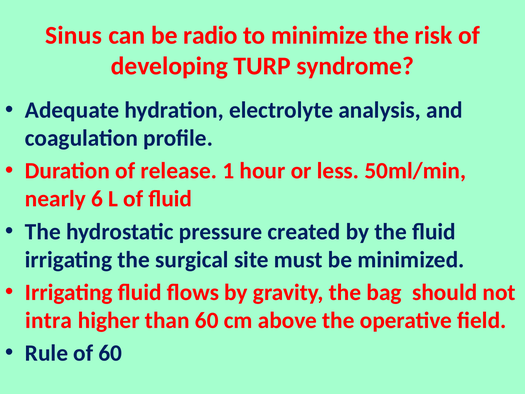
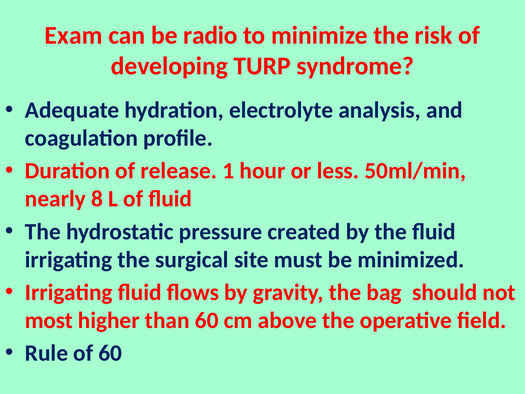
Sinus: Sinus -> Exam
6: 6 -> 8
intra: intra -> most
